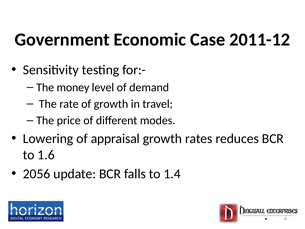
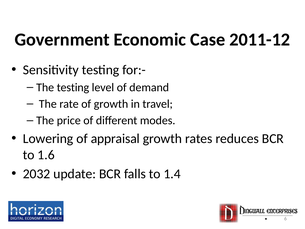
The money: money -> testing
2056: 2056 -> 2032
